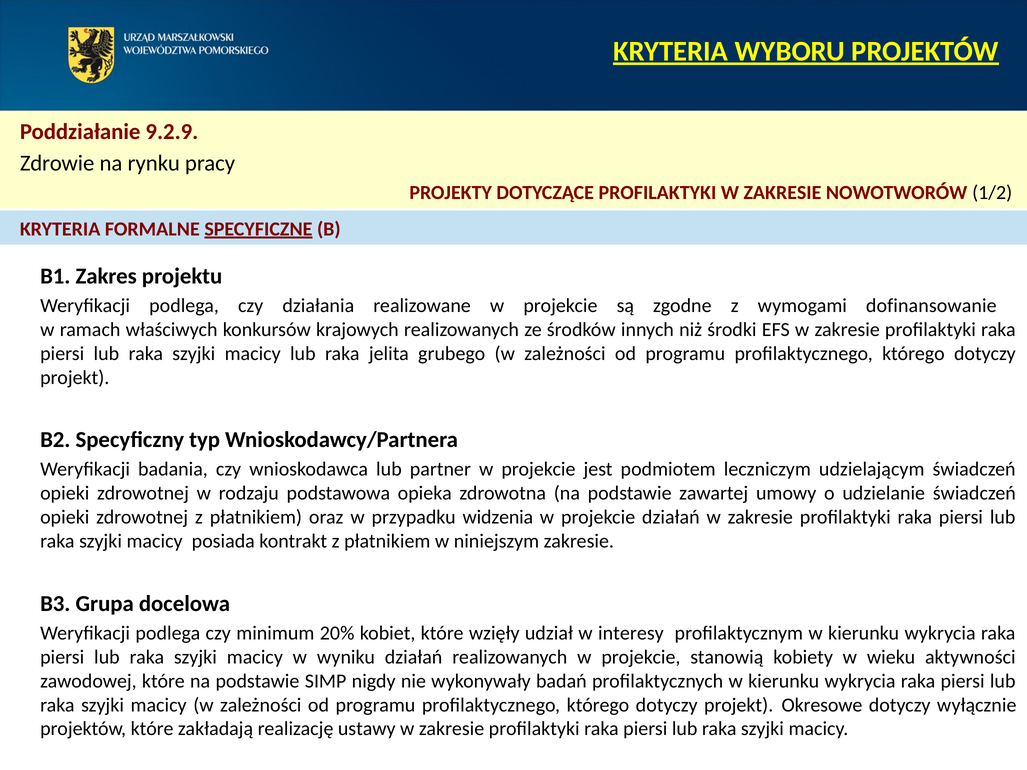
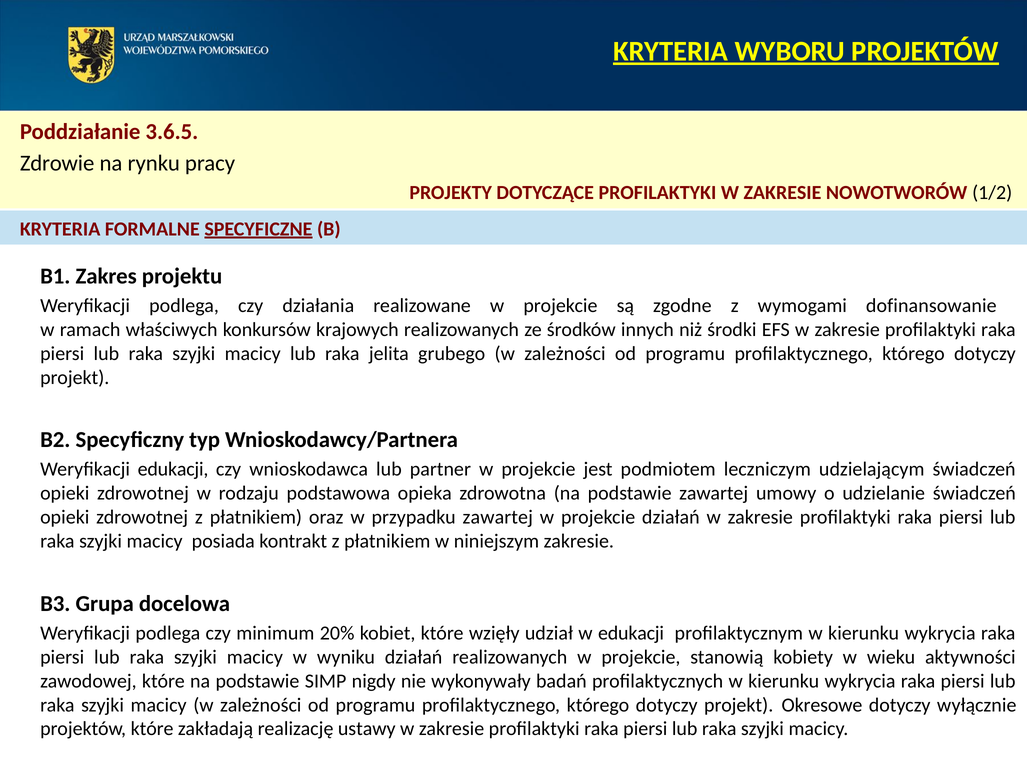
9.2.9: 9.2.9 -> 3.6.5
Weryfikacji badania: badania -> edukacji
przypadku widzenia: widzenia -> zawartej
w interesy: interesy -> edukacji
